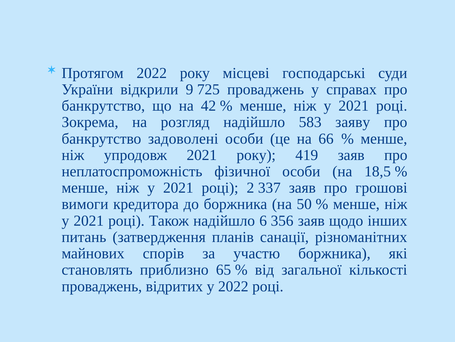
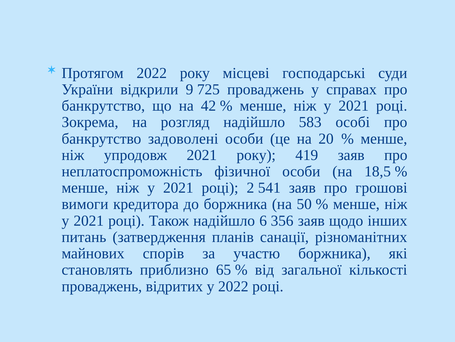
заяву: заяву -> особі
66: 66 -> 20
337: 337 -> 541
